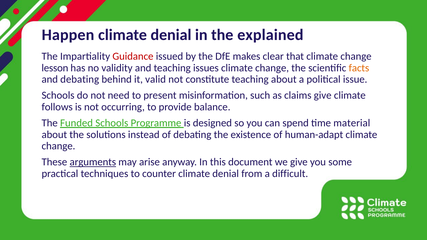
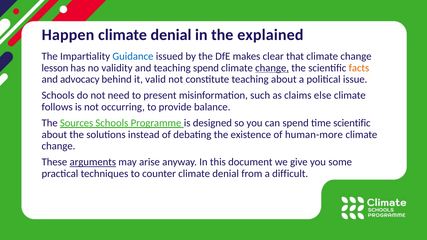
Guidance colour: red -> blue
teaching issues: issues -> spend
change at (272, 68) underline: none -> present
and debating: debating -> advocacy
claims give: give -> else
Funded: Funded -> Sources
time material: material -> scientific
human-adapt: human-adapt -> human-more
